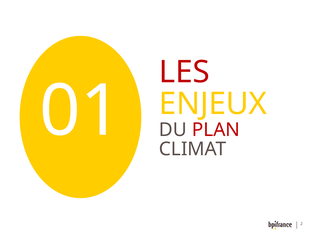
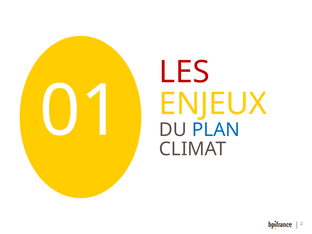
PLAN colour: red -> blue
